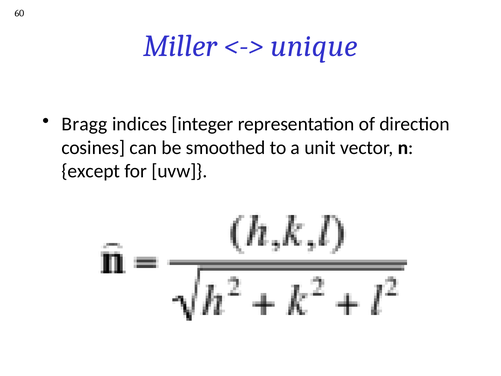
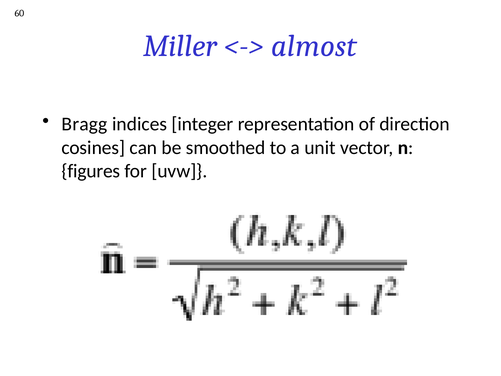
unique: unique -> almost
except: except -> figures
